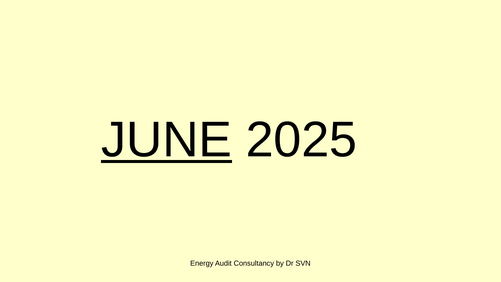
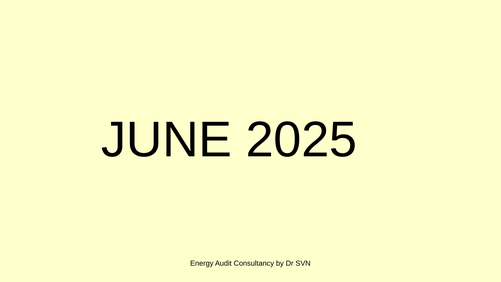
JUNE underline: present -> none
